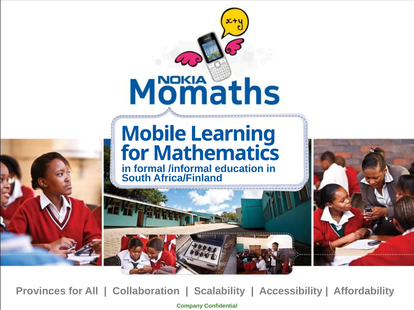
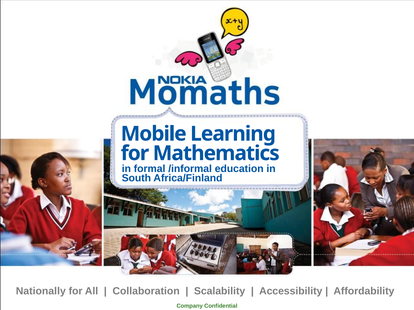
Provinces: Provinces -> Nationally
